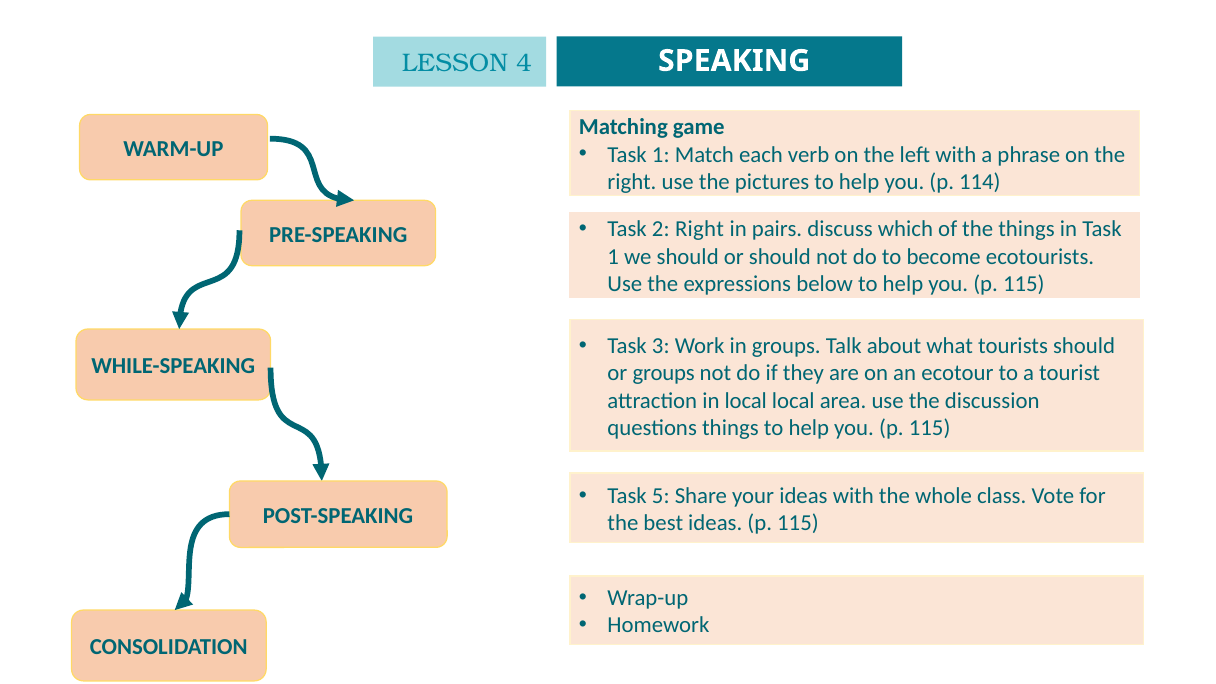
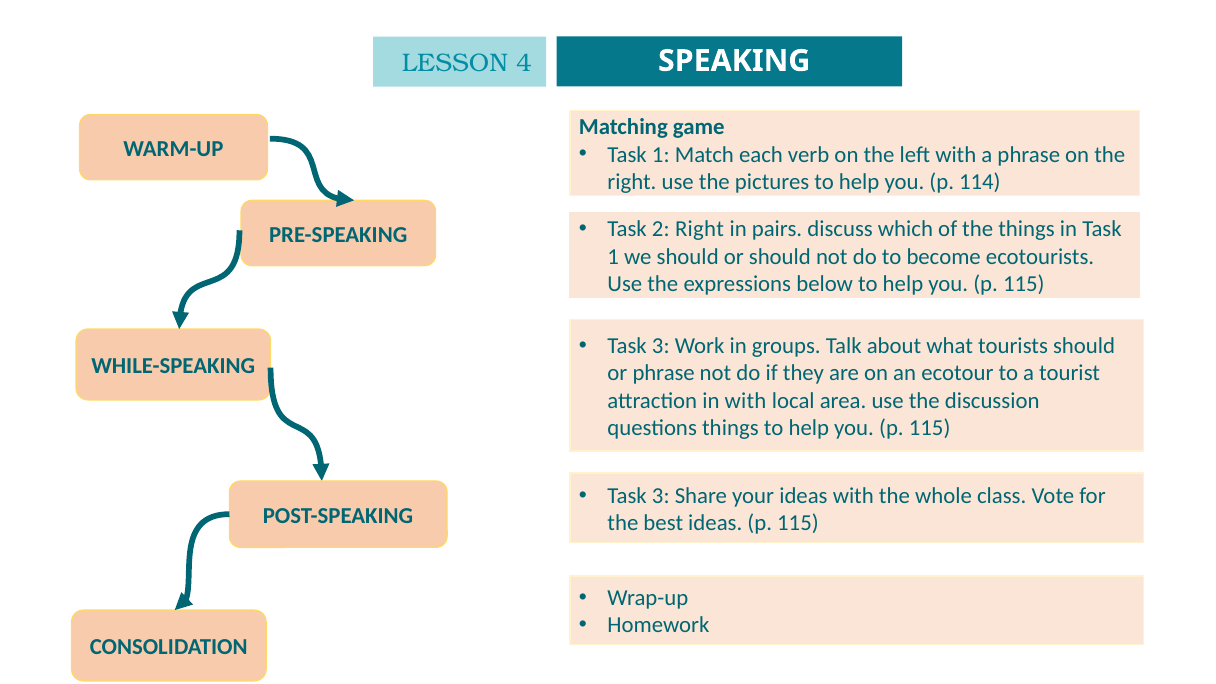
or groups: groups -> phrase
in local: local -> with
5 at (661, 496): 5 -> 3
